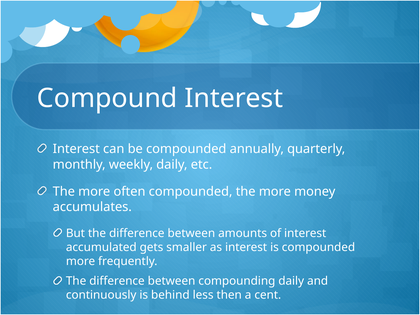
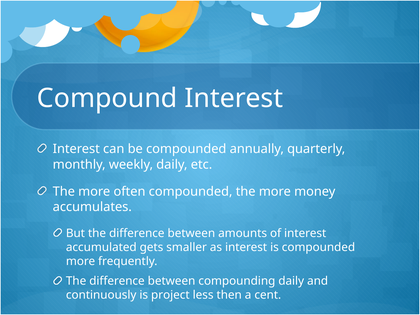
behind: behind -> project
